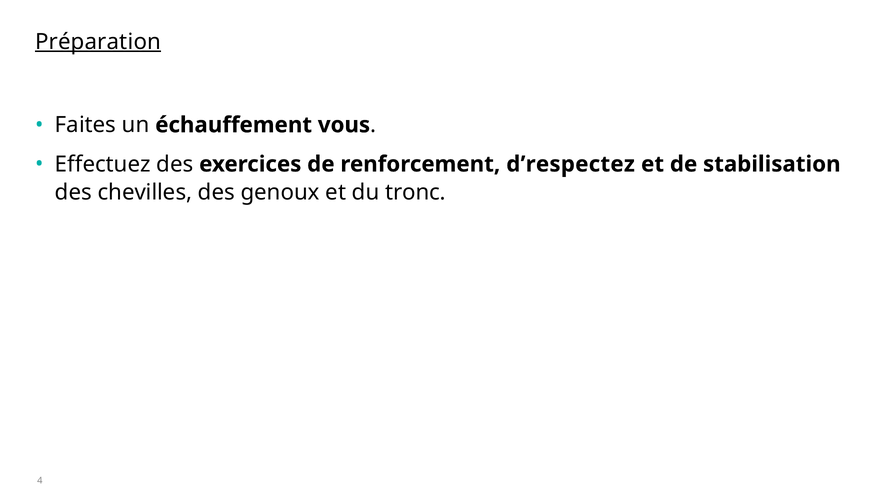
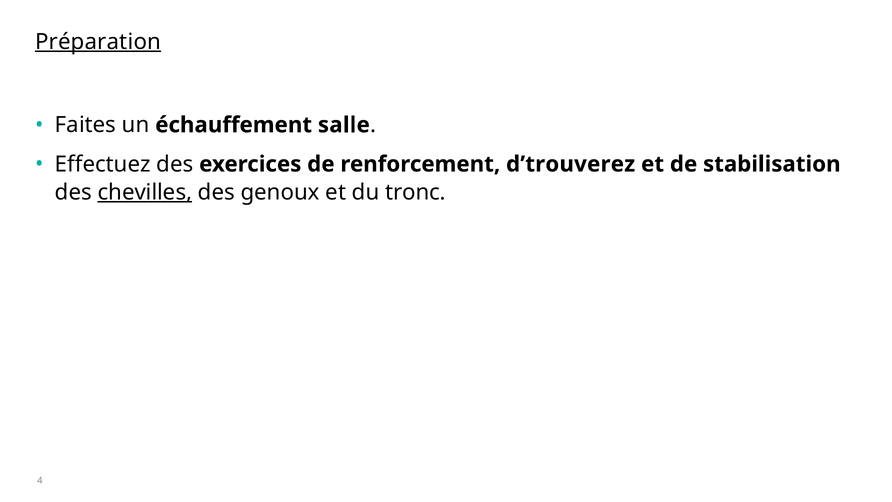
vous: vous -> salle
d’respectez: d’respectez -> d’trouverez
chevilles underline: none -> present
